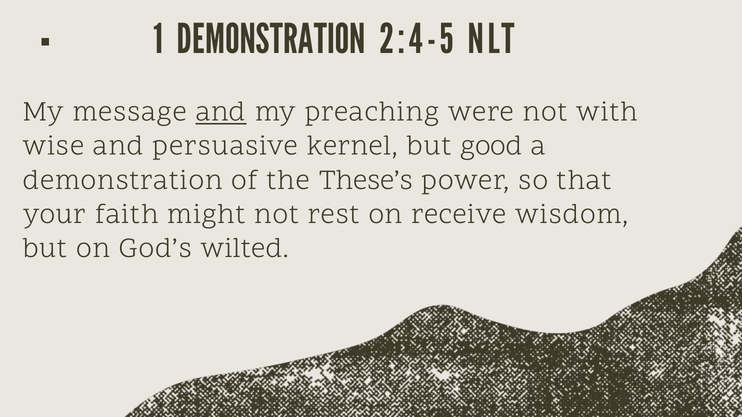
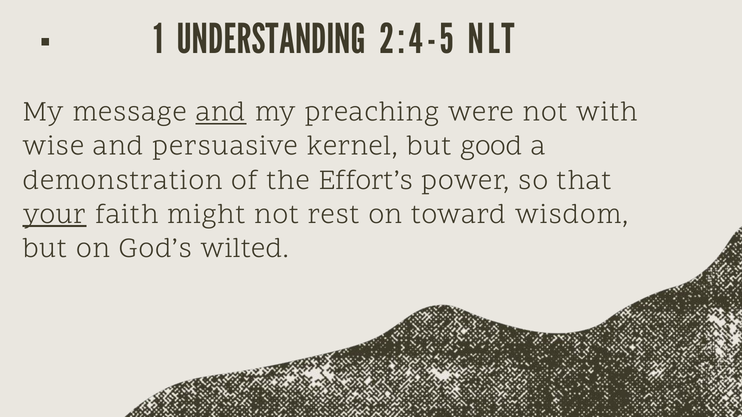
1 DEMONSTRATION: DEMONSTRATION -> UNDERSTANDING
These’s: These’s -> Effort’s
your underline: none -> present
receive: receive -> toward
